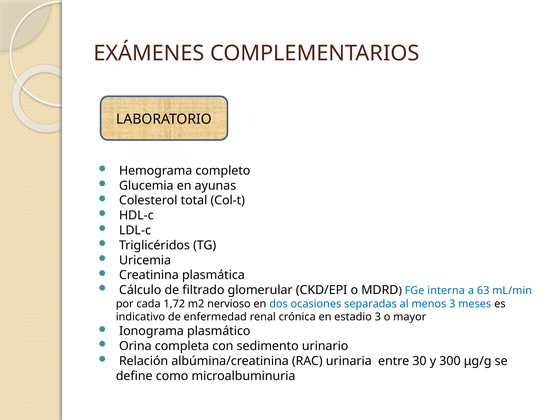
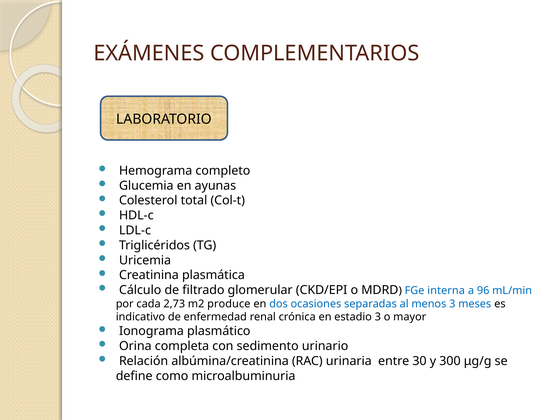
63: 63 -> 96
1,72: 1,72 -> 2,73
nervioso: nervioso -> produce
